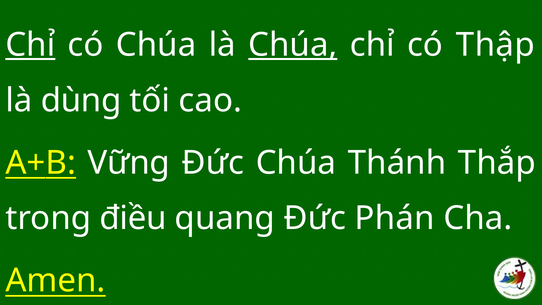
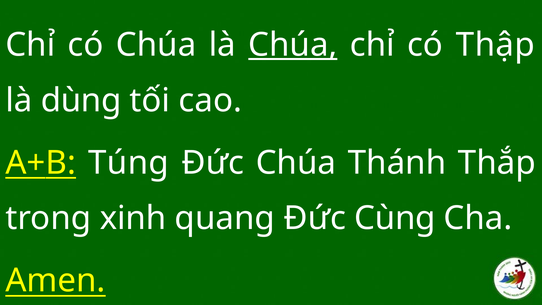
Chỉ at (30, 45) underline: present -> none
Vững: Vững -> Túng
điều: điều -> xinh
Phán: Phán -> Cùng
